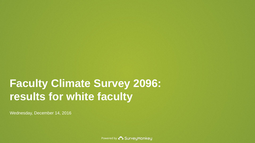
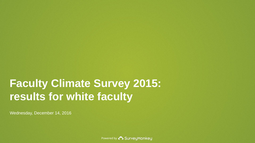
2096: 2096 -> 2015
